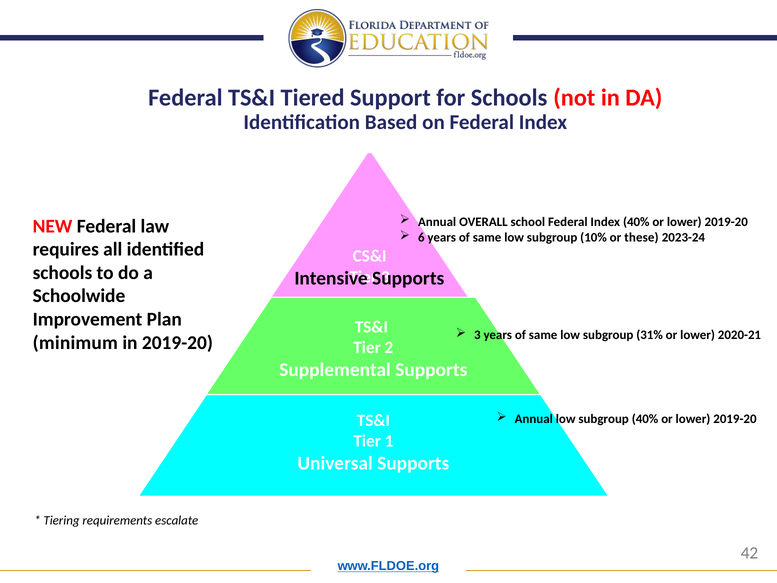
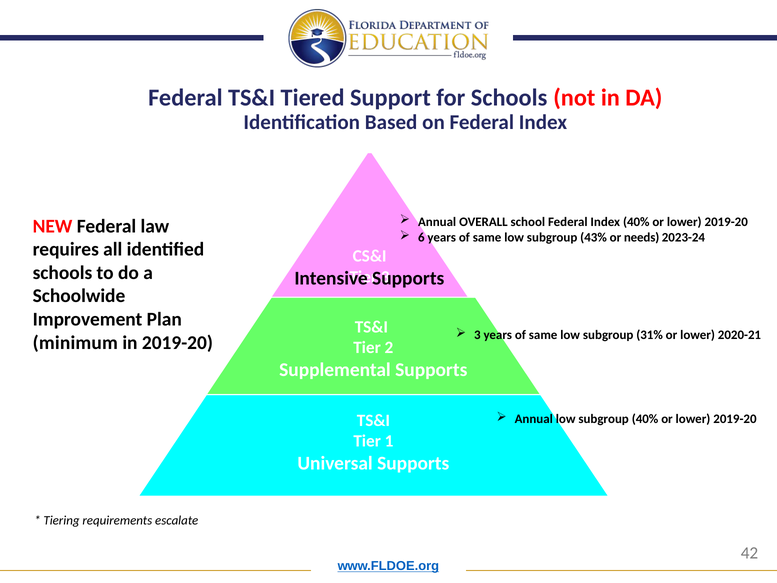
10%: 10% -> 43%
these: these -> needs
